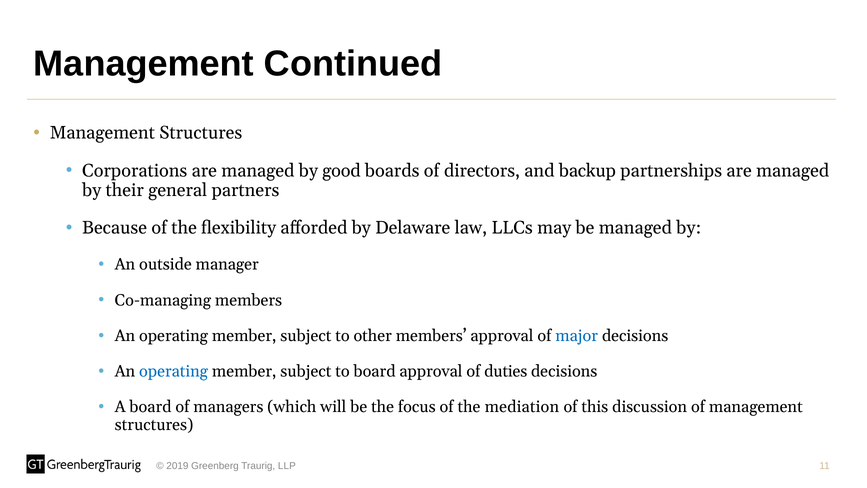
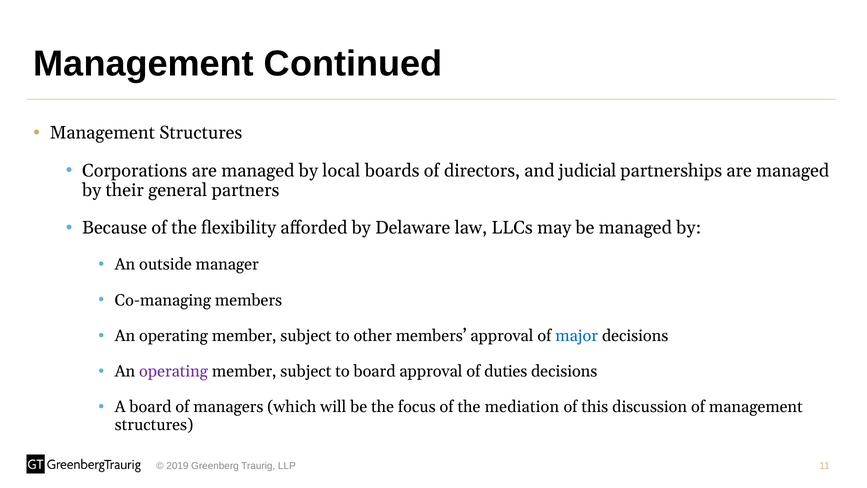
good: good -> local
backup: backup -> judicial
operating at (174, 371) colour: blue -> purple
